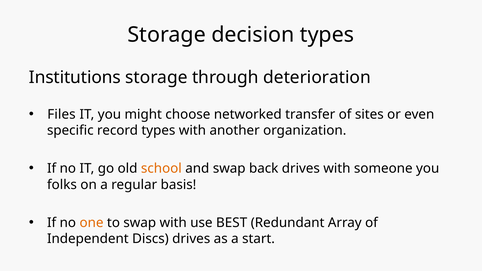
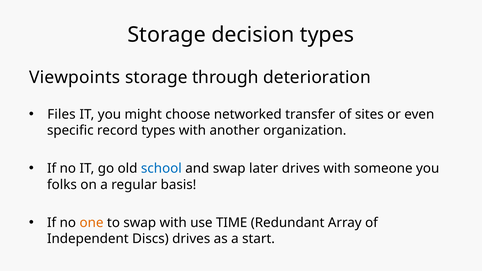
Institutions: Institutions -> Viewpoints
school colour: orange -> blue
back: back -> later
BEST: BEST -> TIME
